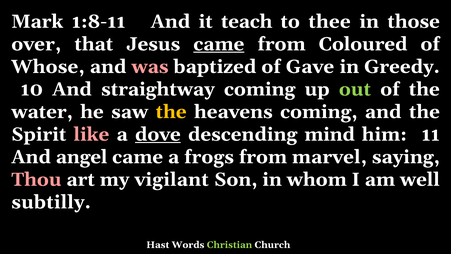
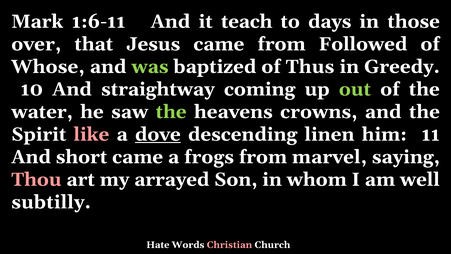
1:8-11: 1:8-11 -> 1:6-11
thee: thee -> days
came at (219, 44) underline: present -> none
Coloured: Coloured -> Followed
was colour: pink -> light green
Gave: Gave -> Thus
the at (171, 112) colour: yellow -> light green
heavens coming: coming -> crowns
mind: mind -> linen
angel: angel -> short
vigilant: vigilant -> arrayed
Hast: Hast -> Hate
Christian colour: light green -> pink
